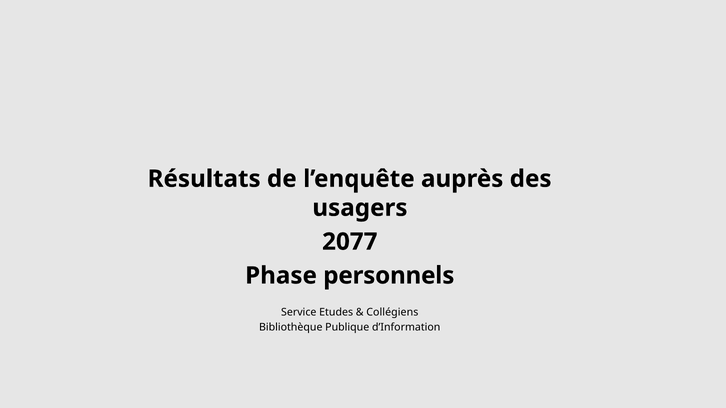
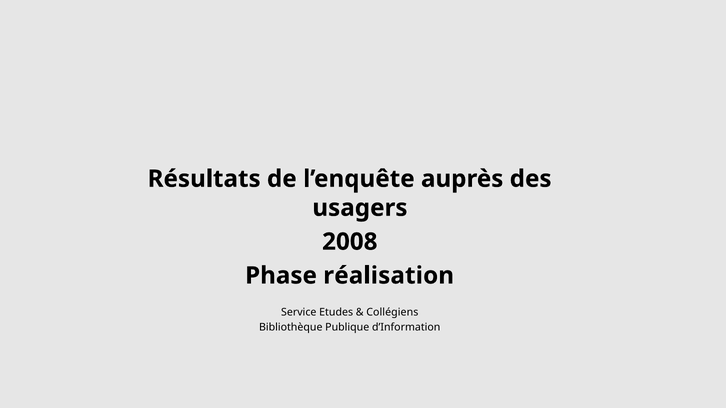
2077: 2077 -> 2008
personnels: personnels -> réalisation
